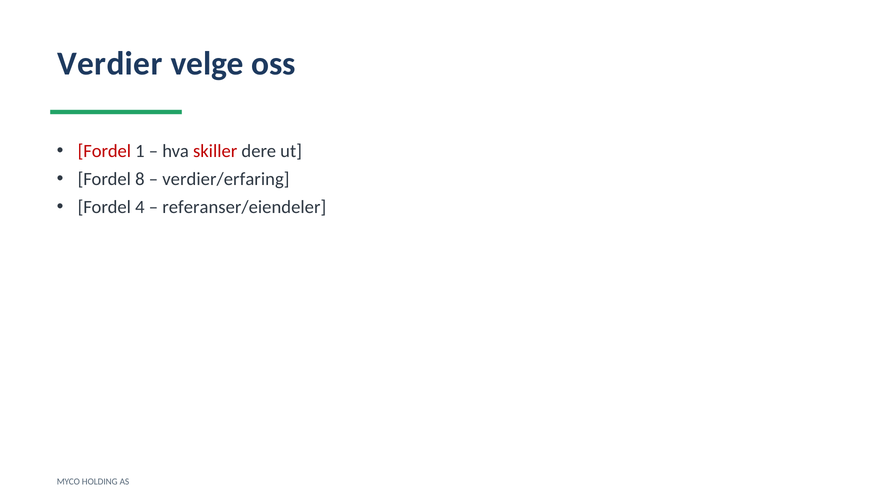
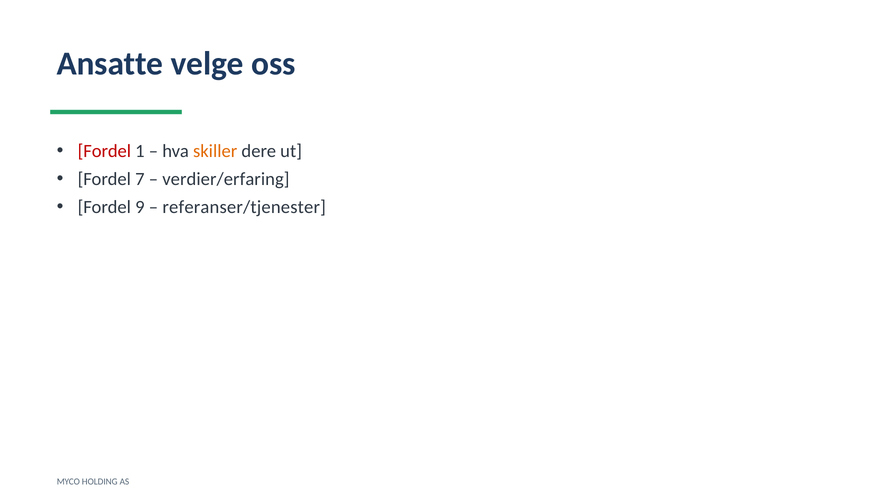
Verdier: Verdier -> Ansatte
skiller colour: red -> orange
8: 8 -> 7
4: 4 -> 9
referanser/eiendeler: referanser/eiendeler -> referanser/tjenester
